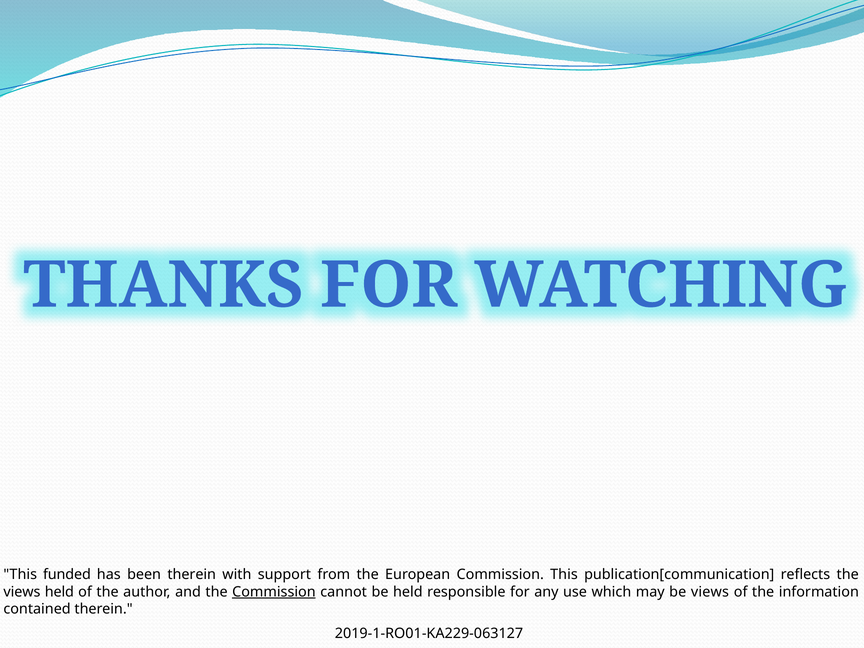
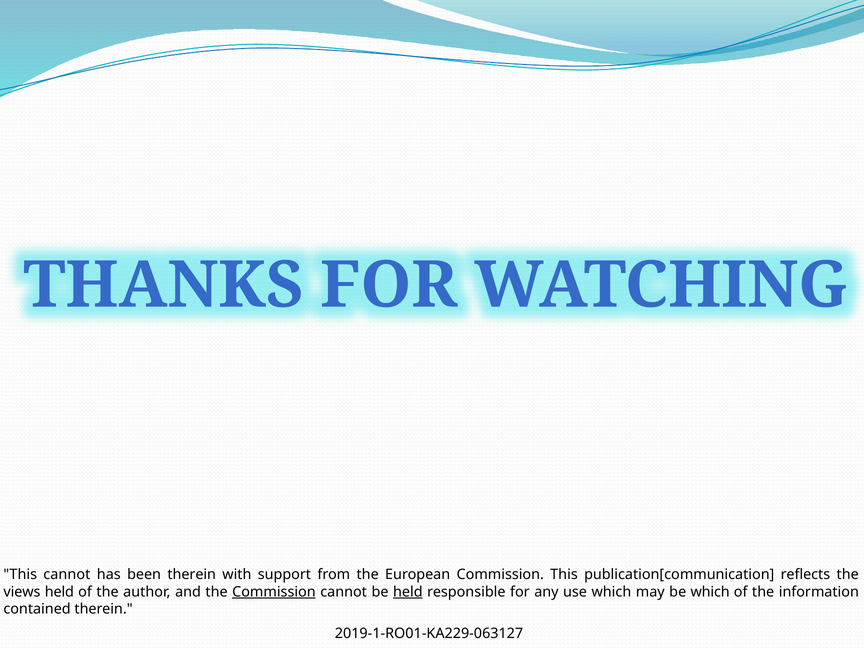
This funded: funded -> cannot
held at (408, 592) underline: none -> present
be views: views -> which
